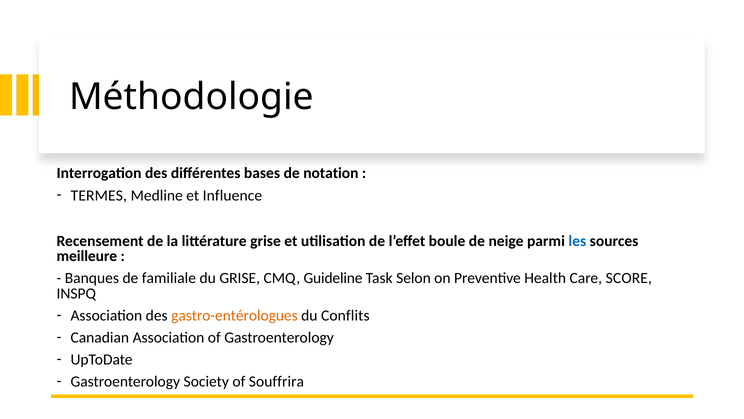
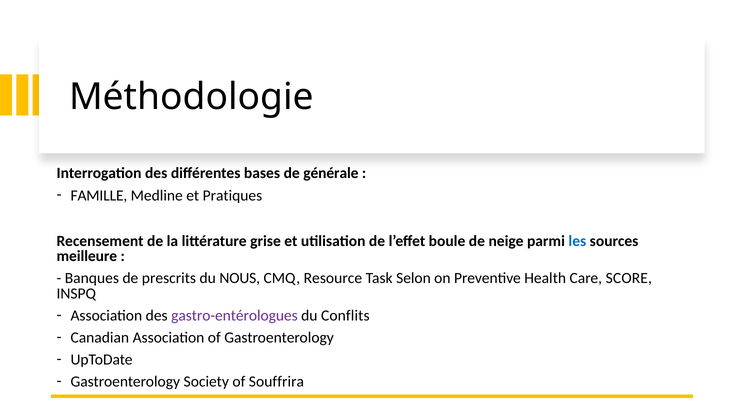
notation: notation -> générale
TERMES: TERMES -> FAMILLE
Influence: Influence -> Pratiques
familiale: familiale -> prescrits
du GRISE: GRISE -> NOUS
Guideline: Guideline -> Resource
gastro-entérologues colour: orange -> purple
